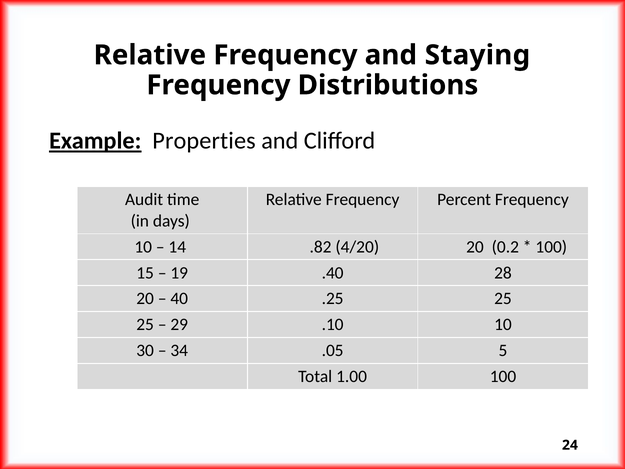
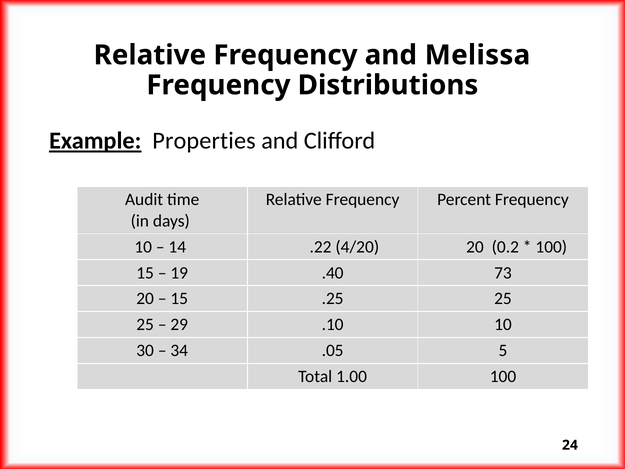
Staying: Staying -> Melissa
.82: .82 -> .22
28: 28 -> 73
40 at (179, 299): 40 -> 15
